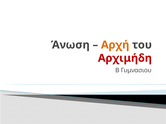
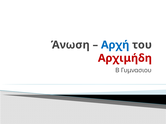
Αρχή colour: orange -> blue
